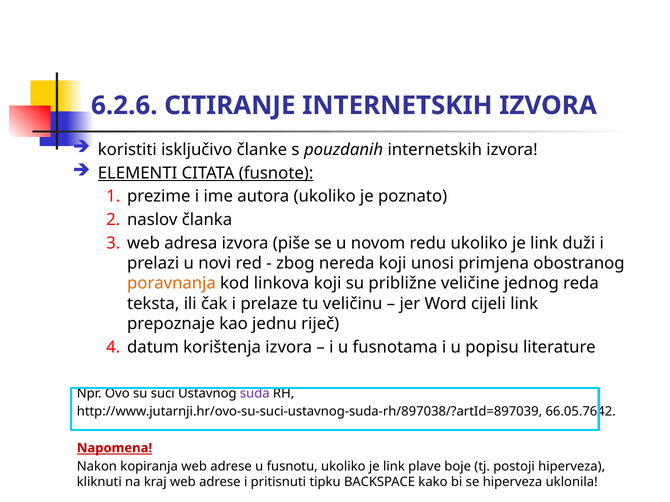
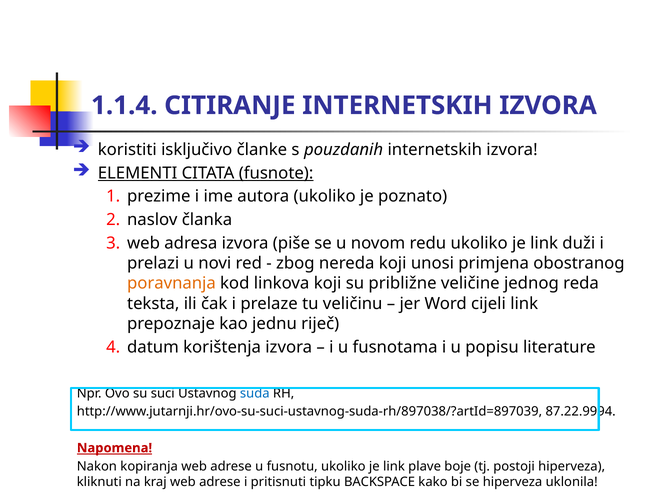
6.2.6: 6.2.6 -> 1.1.4
suda colour: purple -> blue
66.05.7642: 66.05.7642 -> 87.22.9994
